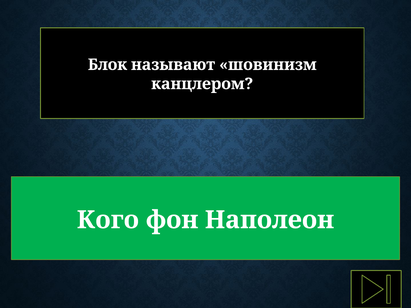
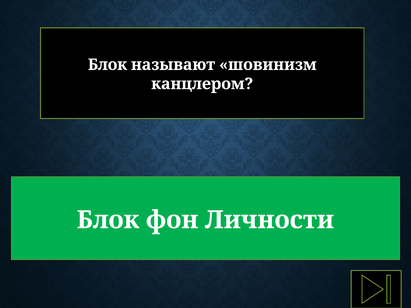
Кого at (108, 220): Кого -> Блок
Наполеон: Наполеон -> Личности
